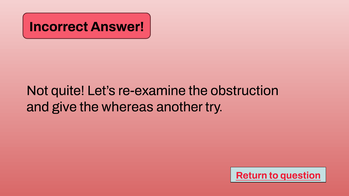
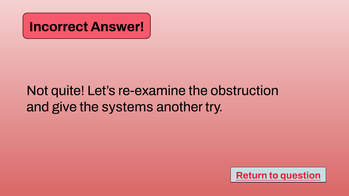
whereas: whereas -> systems
